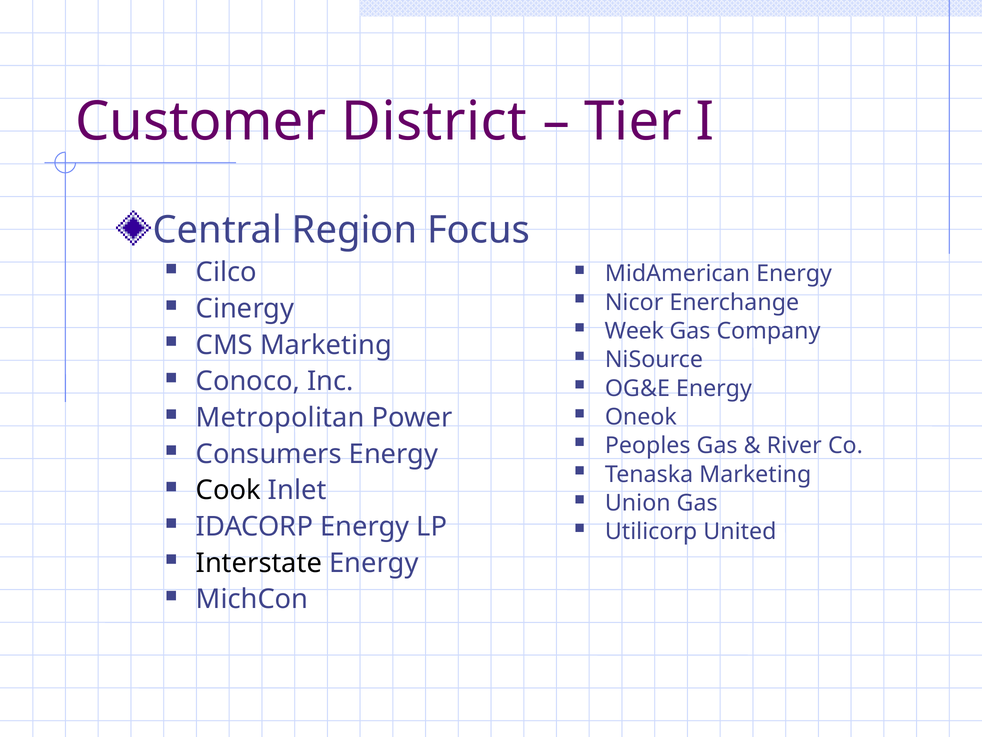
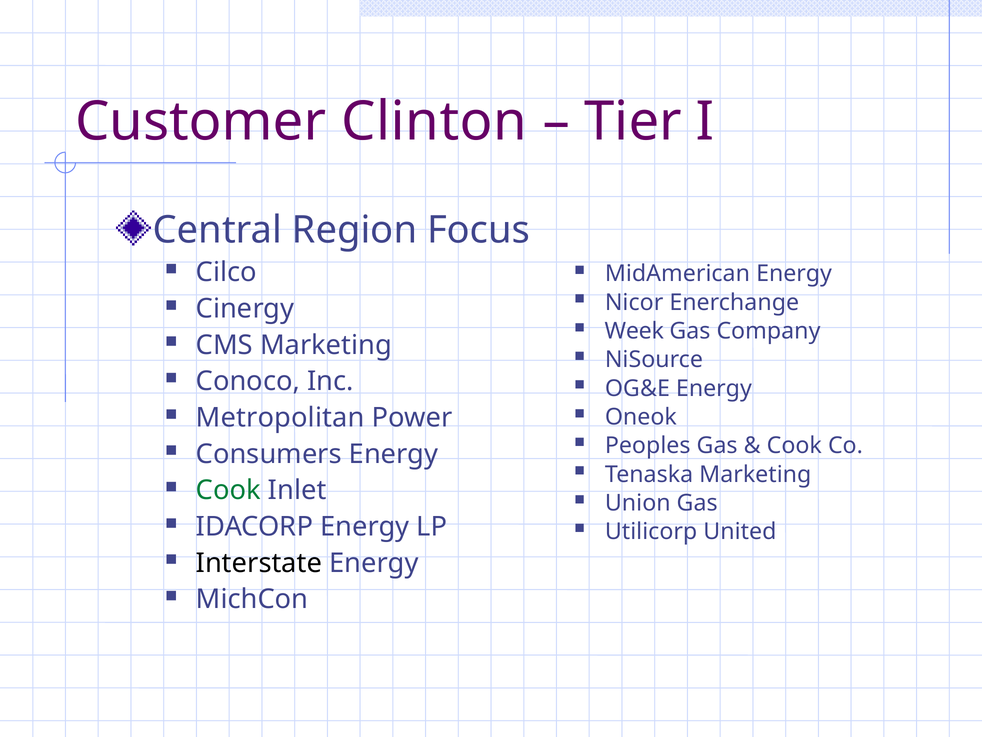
District: District -> Clinton
River at (794, 445): River -> Cook
Cook at (228, 490) colour: black -> green
